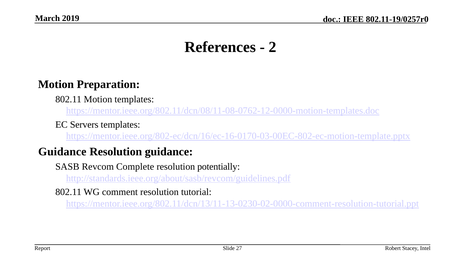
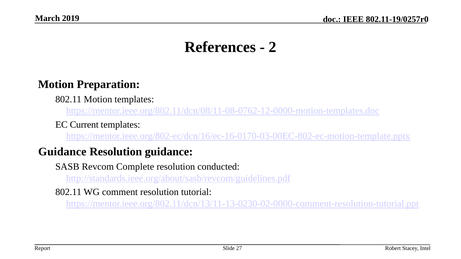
Servers: Servers -> Current
potentially: potentially -> conducted
